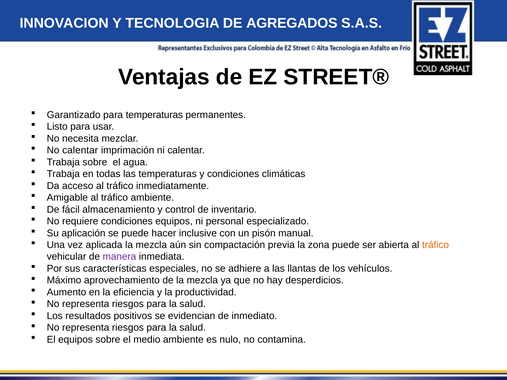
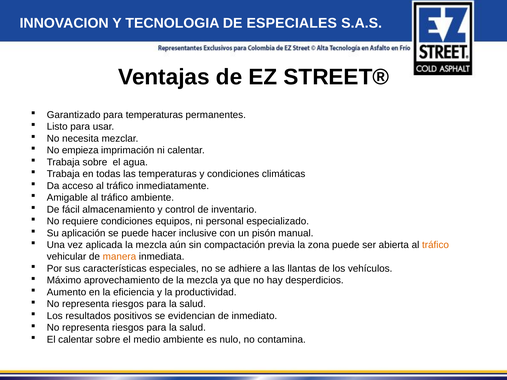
DE AGREGADOS: AGREGADOS -> ESPECIALES
No calentar: calentar -> empieza
manera colour: purple -> orange
El equipos: equipos -> calentar
